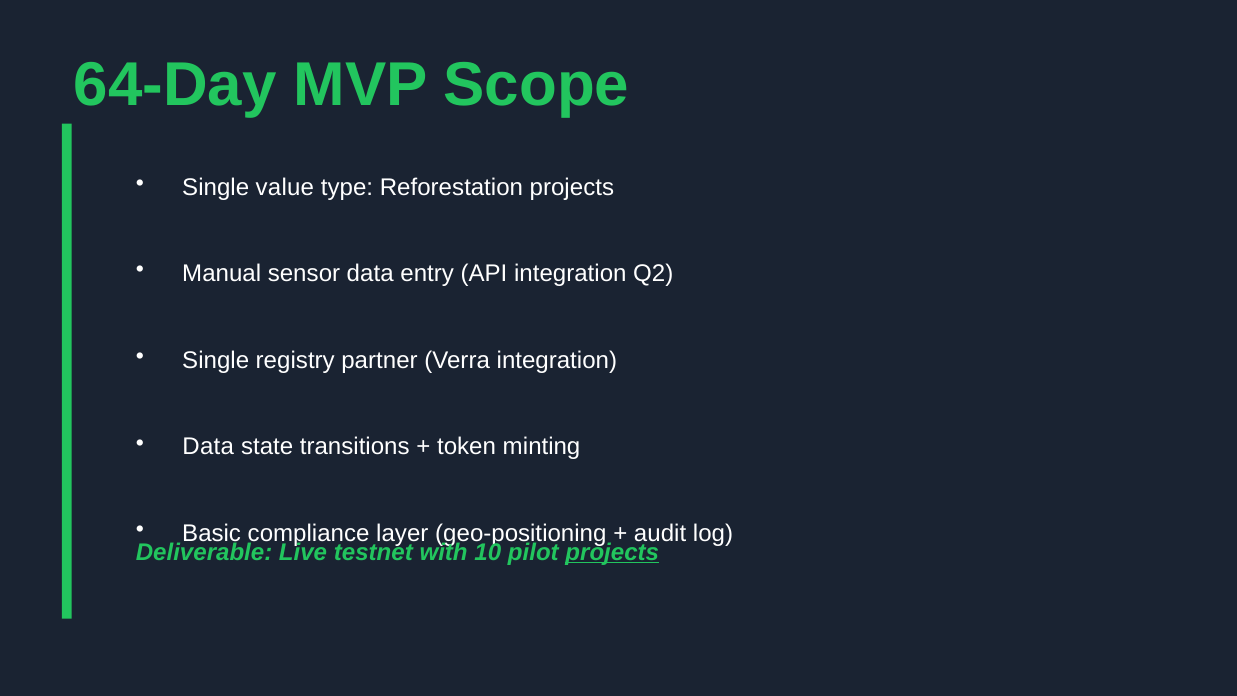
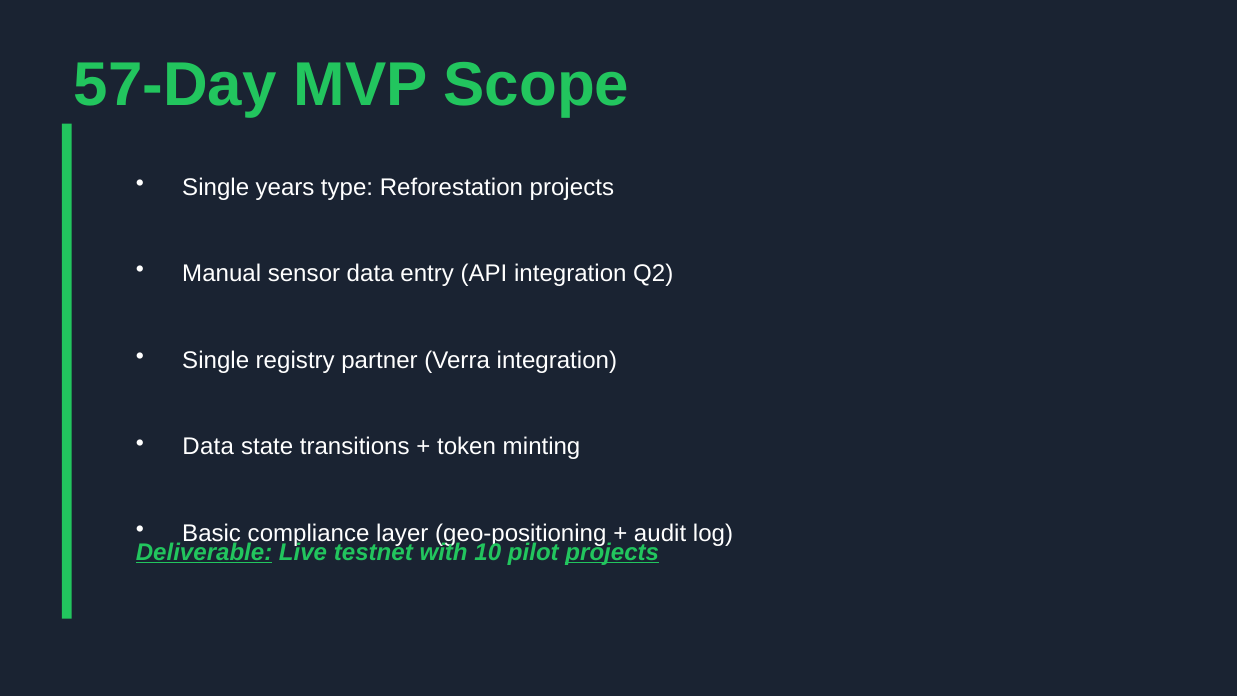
64-Day: 64-Day -> 57-Day
value: value -> years
Deliverable underline: none -> present
